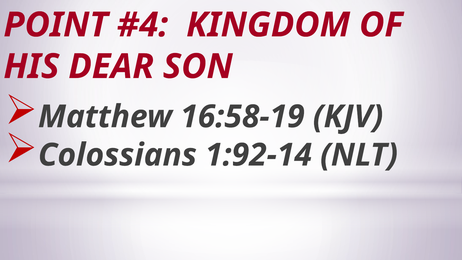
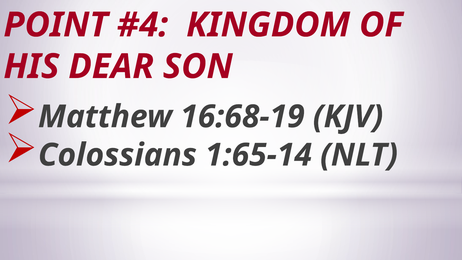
16:58-19: 16:58-19 -> 16:68-19
1:92-14: 1:92-14 -> 1:65-14
